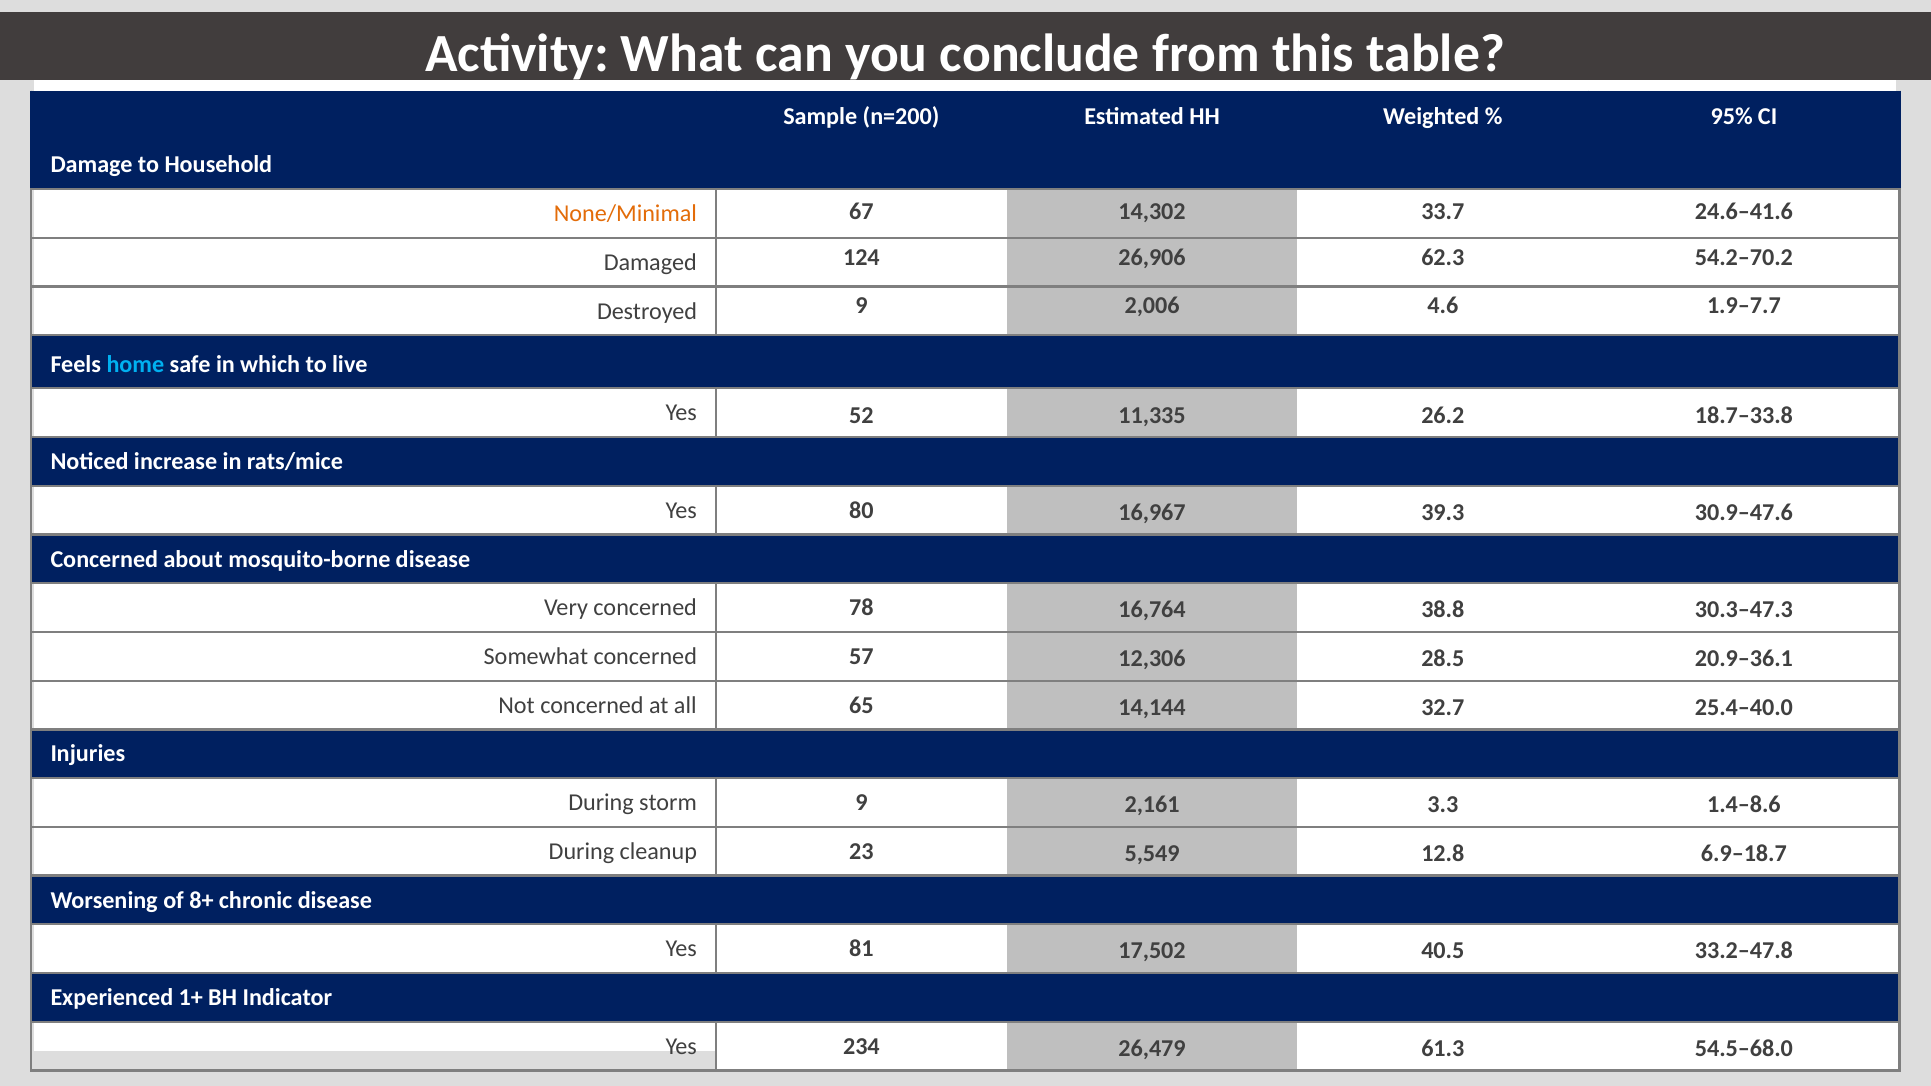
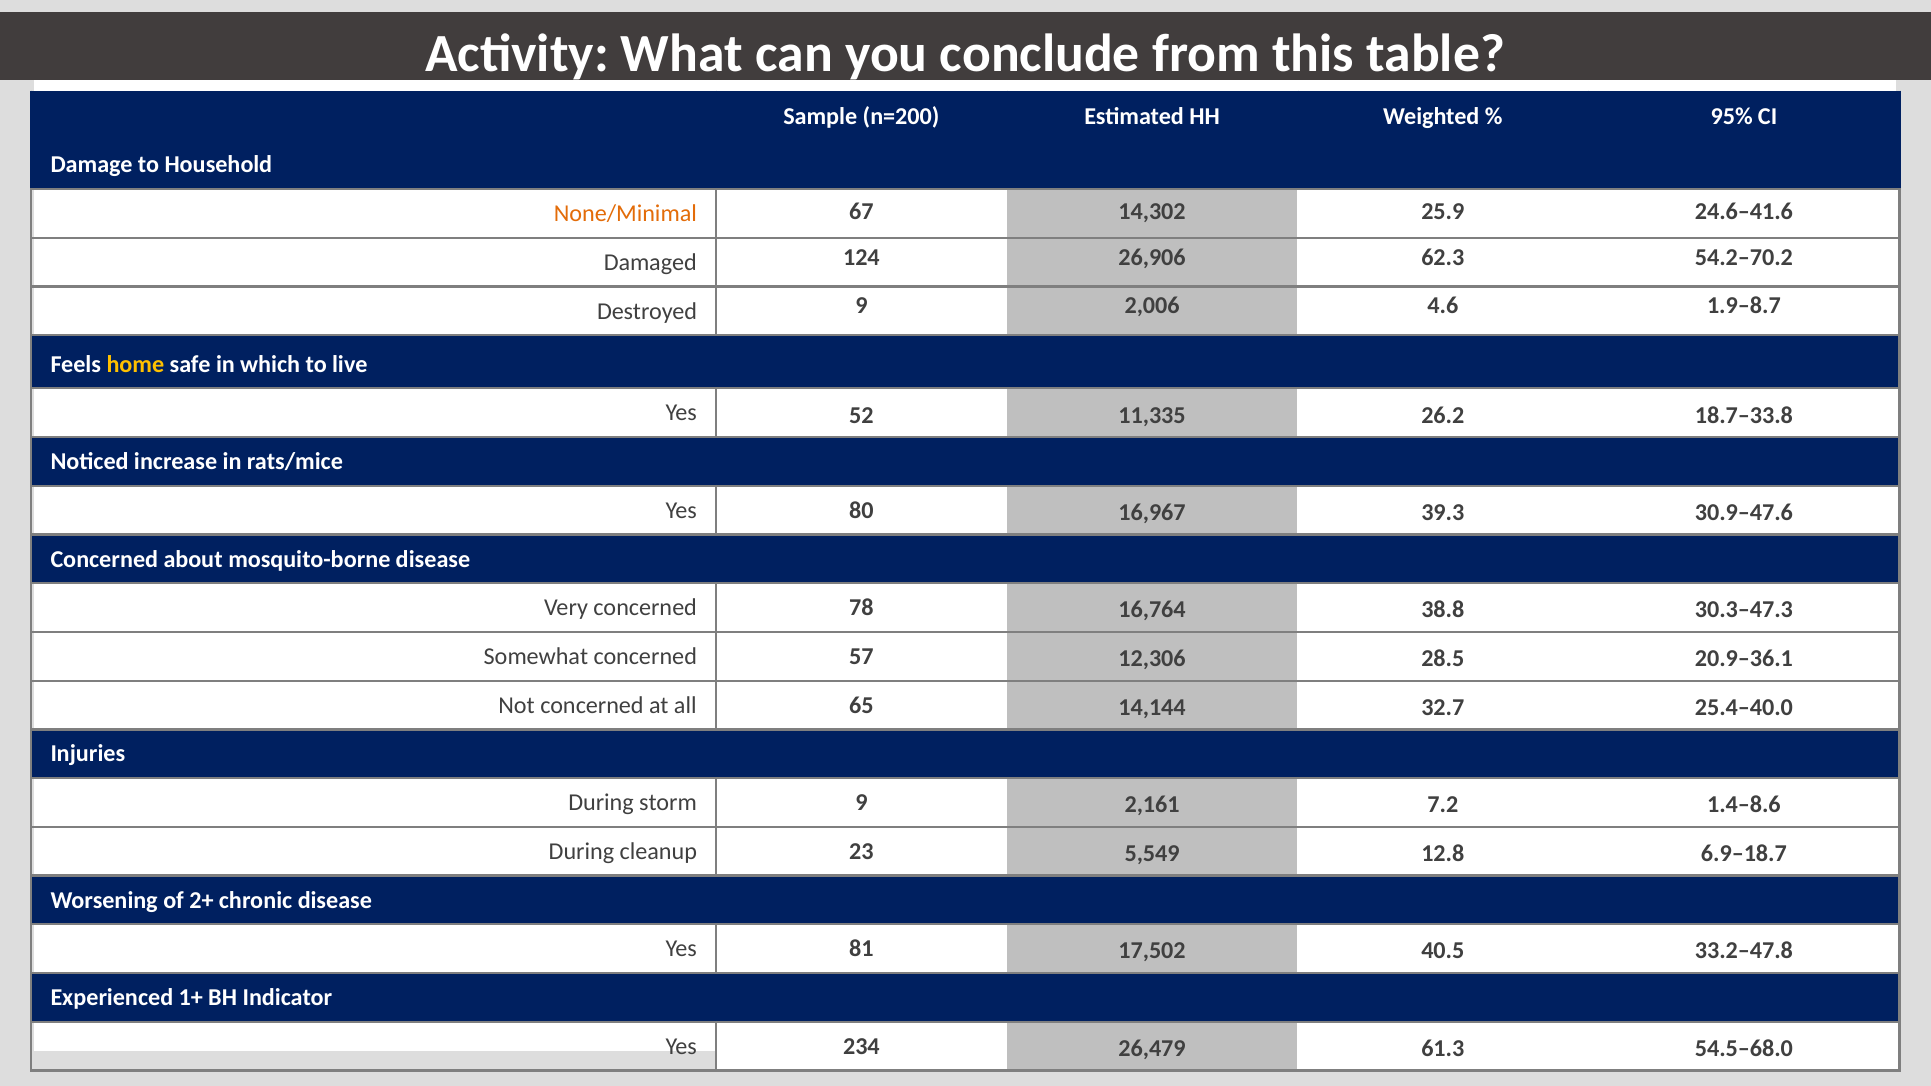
33.7: 33.7 -> 25.9
1.9–7.7: 1.9–7.7 -> 1.9–8.7
home colour: light blue -> yellow
3.3: 3.3 -> 7.2
8+: 8+ -> 2+
